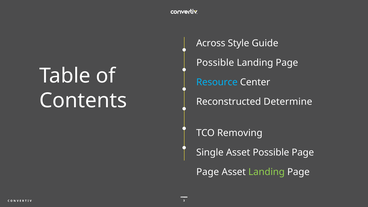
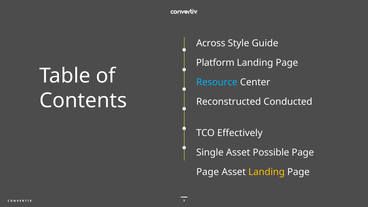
Possible at (215, 63): Possible -> Platform
Determine: Determine -> Conducted
Removing: Removing -> Effectively
Landing at (267, 172) colour: light green -> yellow
